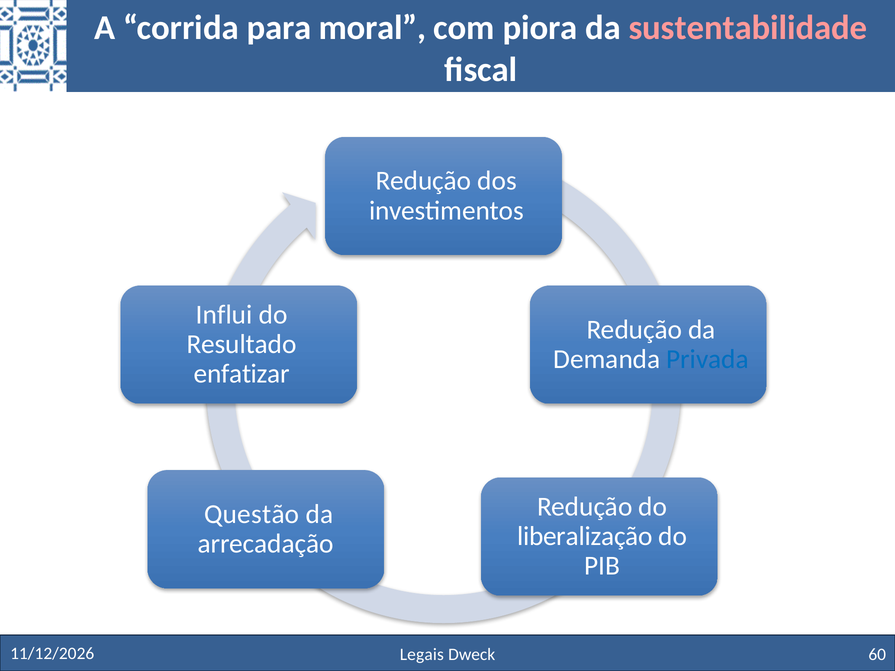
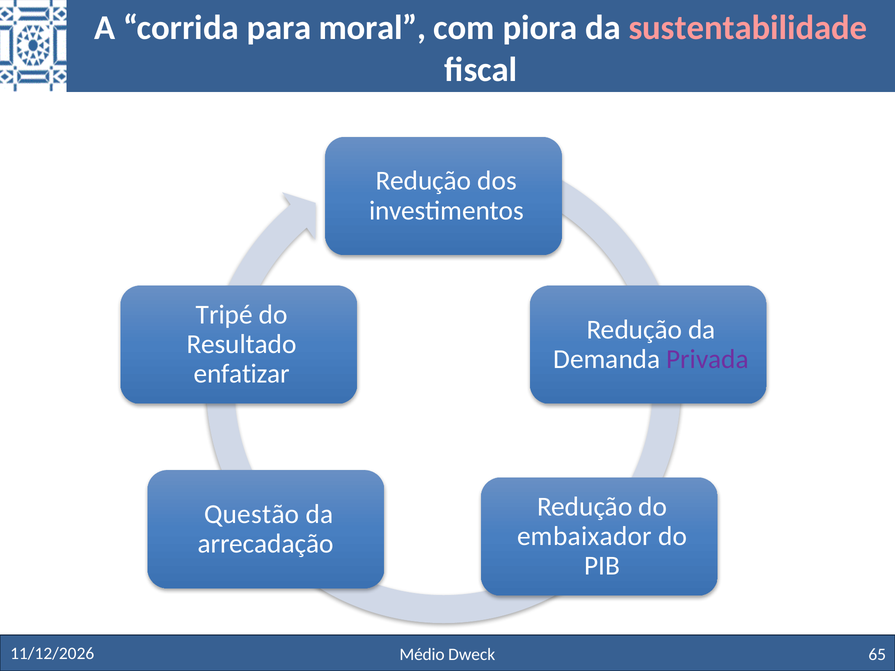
Influi: Influi -> Tripé
Privada colour: blue -> purple
liberalização: liberalização -> embaixador
Legais: Legais -> Médio
60: 60 -> 65
